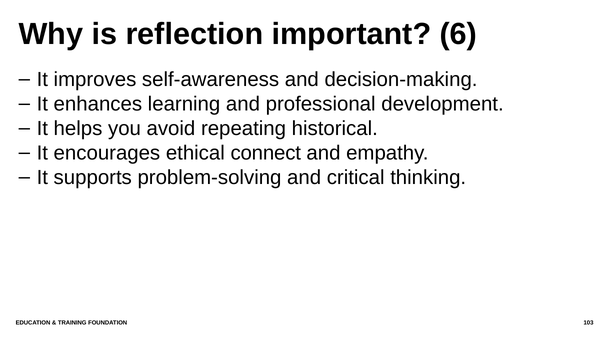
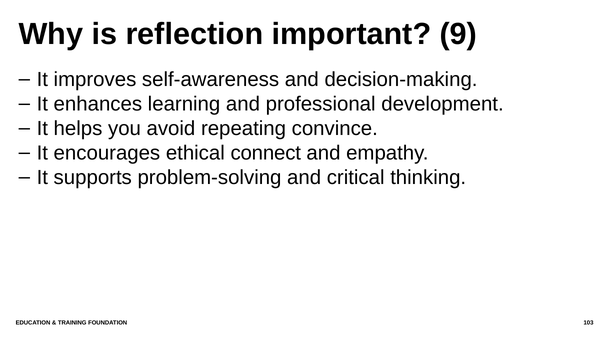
6: 6 -> 9
historical: historical -> convince
